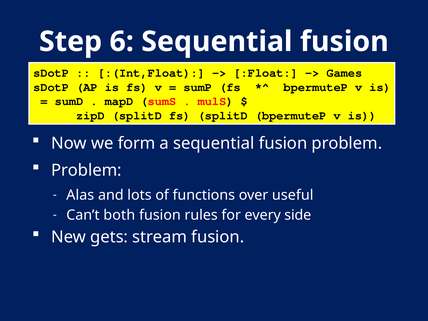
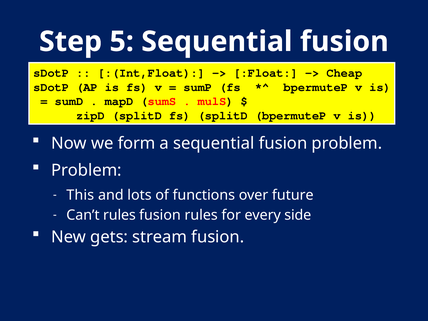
6: 6 -> 5
Games: Games -> Cheap
Alas: Alas -> This
useful: useful -> future
Can’t both: both -> rules
